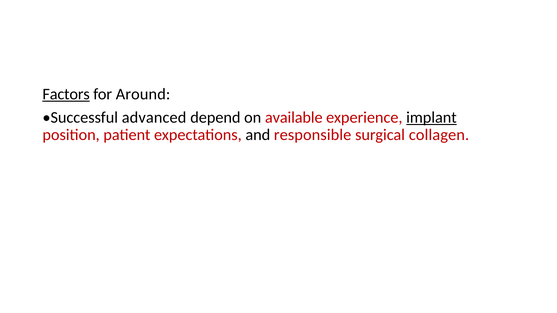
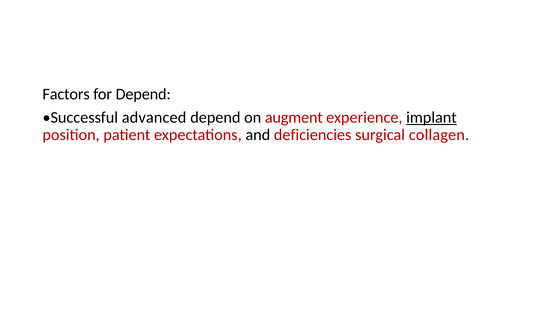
Factors underline: present -> none
for Around: Around -> Depend
available: available -> augment
responsible: responsible -> deficiencies
